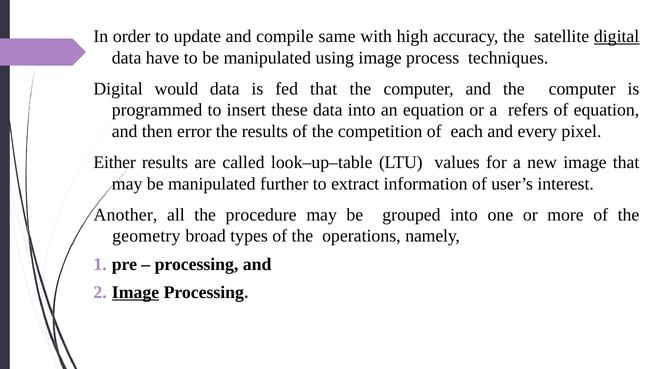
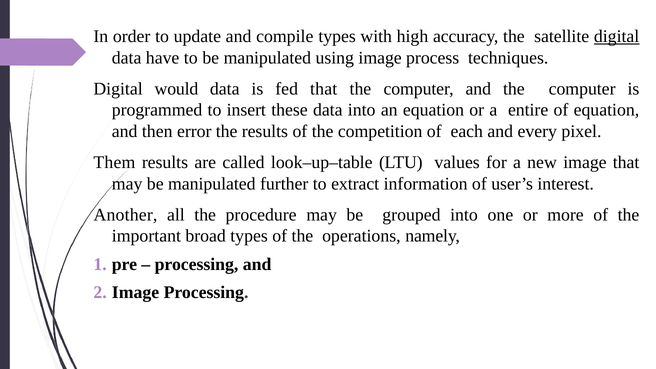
compile same: same -> types
refers: refers -> entire
Either: Either -> Them
geometry: geometry -> important
Image at (136, 292) underline: present -> none
